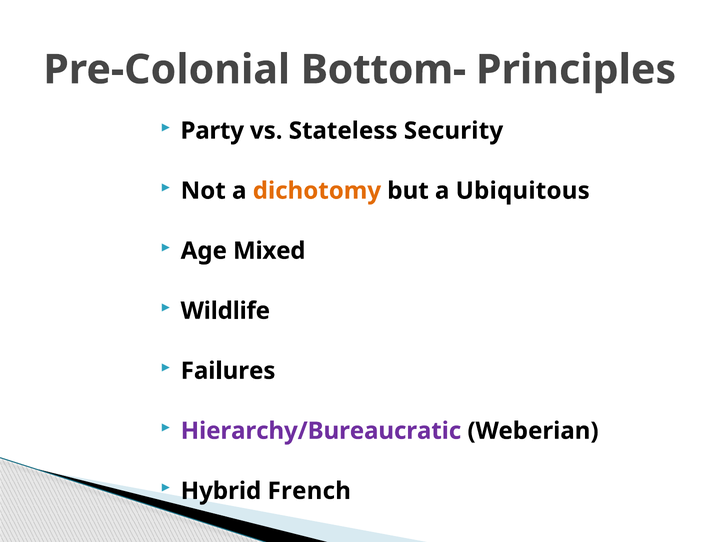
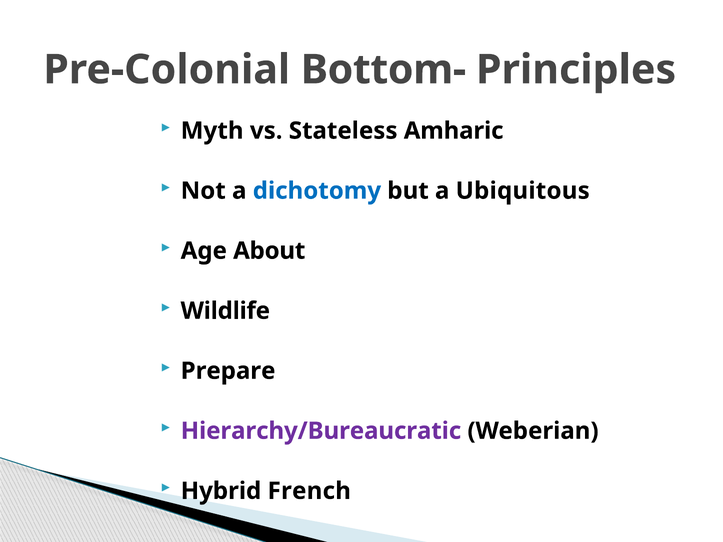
Party: Party -> Myth
Security: Security -> Amharic
dichotomy colour: orange -> blue
Mixed: Mixed -> About
Failures: Failures -> Prepare
